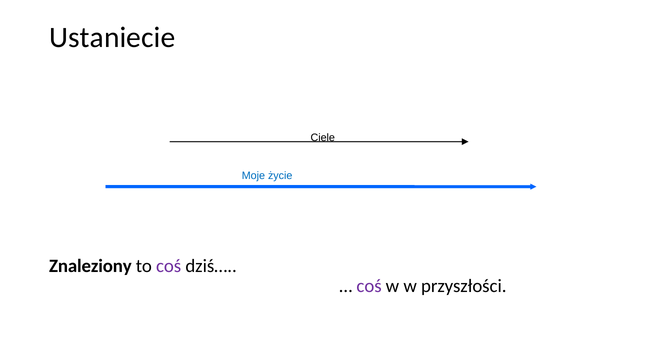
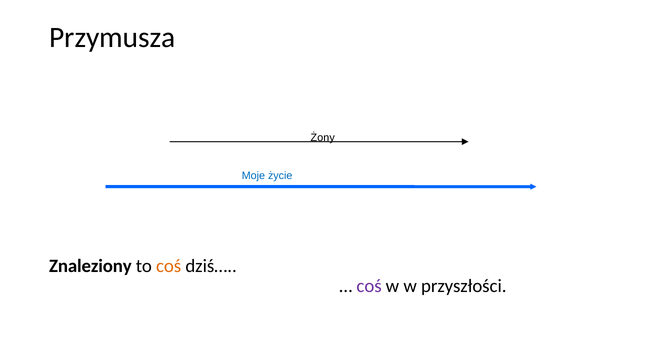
Ustaniecie: Ustaniecie -> Przymusza
Ciele: Ciele -> Żony
coś at (169, 266) colour: purple -> orange
